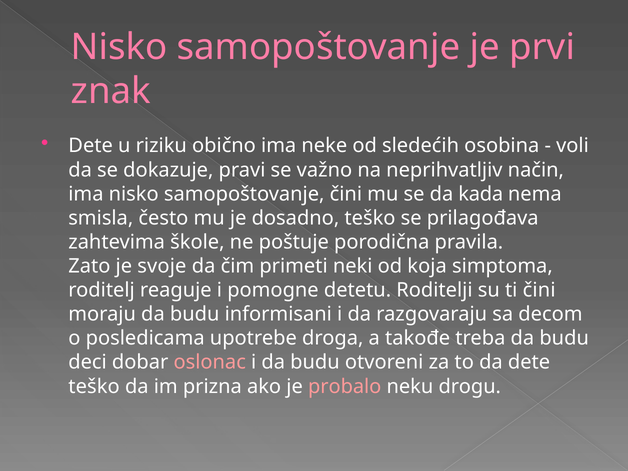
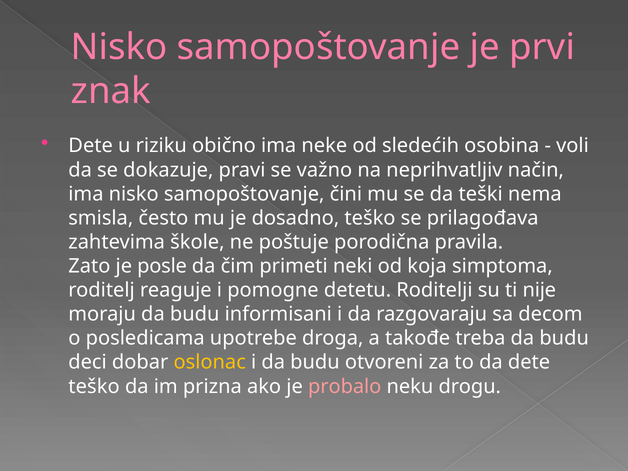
kada: kada -> teški
svoje: svoje -> posle
ti čini: čini -> nije
oslonac colour: pink -> yellow
